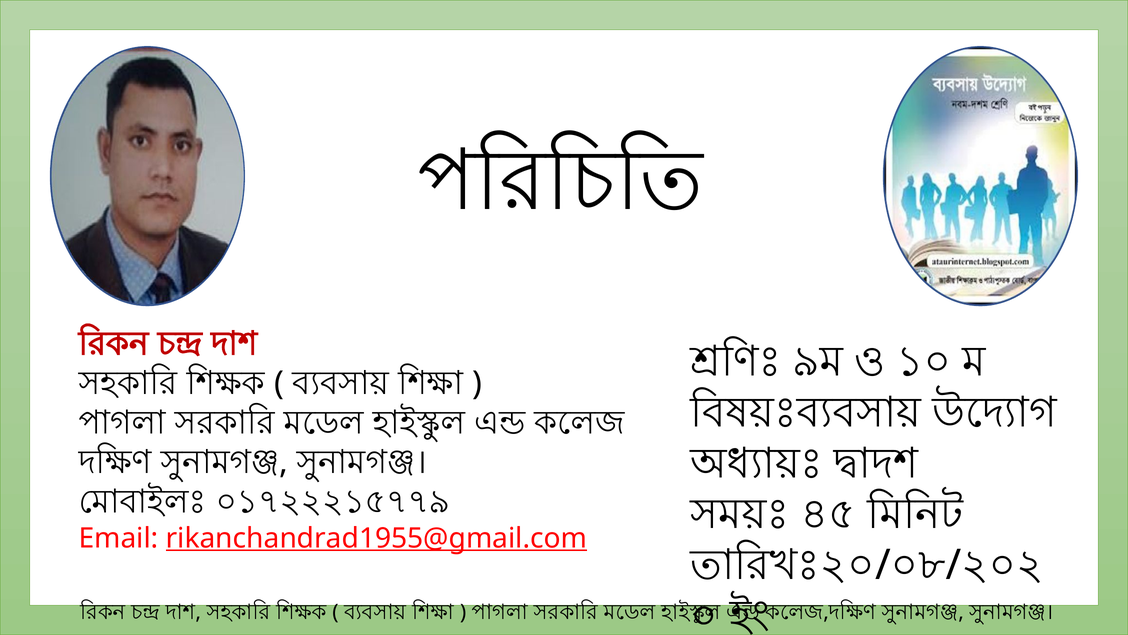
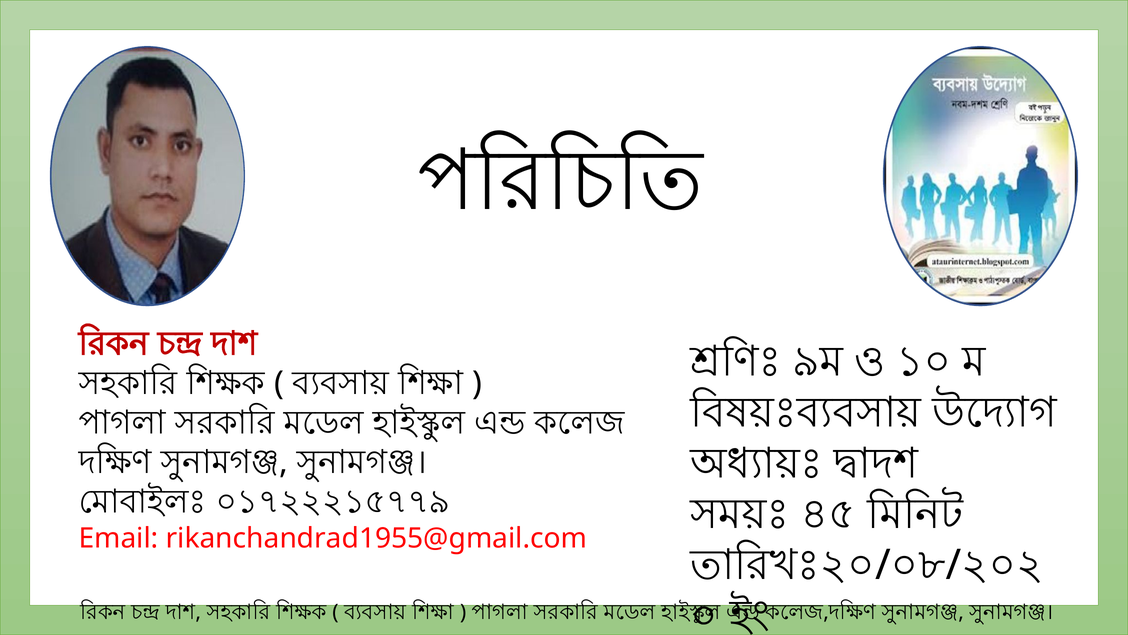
rikanchandrad1955@gmail.com underline: present -> none
